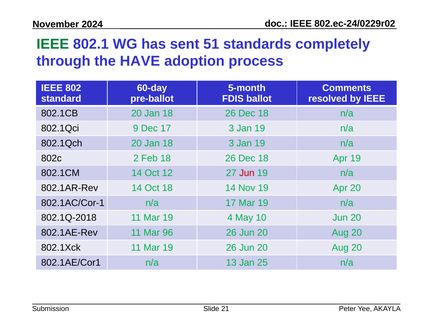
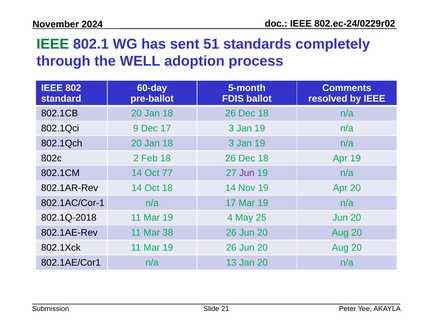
HAVE: HAVE -> WELL
12: 12 -> 77
Jun at (247, 173) colour: red -> purple
10: 10 -> 25
96: 96 -> 38
Jan 25: 25 -> 20
